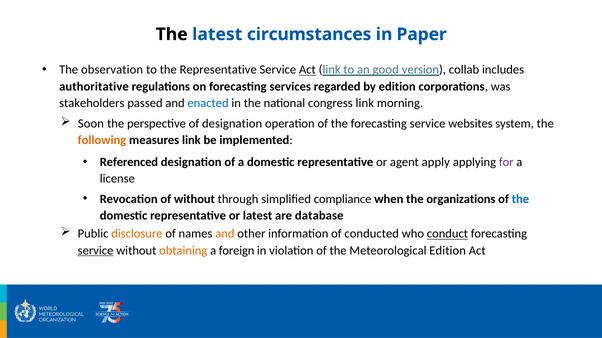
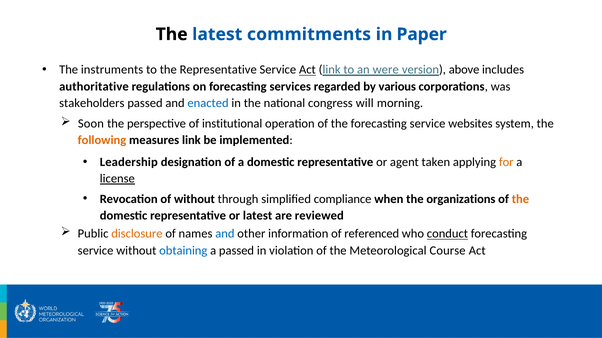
circumstances: circumstances -> commitments
observation: observation -> instruments
good: good -> were
collab: collab -> above
by edition: edition -> various
congress link: link -> will
of designation: designation -> institutional
Referenced: Referenced -> Leadership
apply: apply -> taken
for colour: purple -> orange
license underline: none -> present
the at (520, 199) colour: blue -> orange
database: database -> reviewed
and at (225, 234) colour: orange -> blue
conducted: conducted -> referenced
service at (96, 251) underline: present -> none
obtaining colour: orange -> blue
a foreign: foreign -> passed
Meteorological Edition: Edition -> Course
